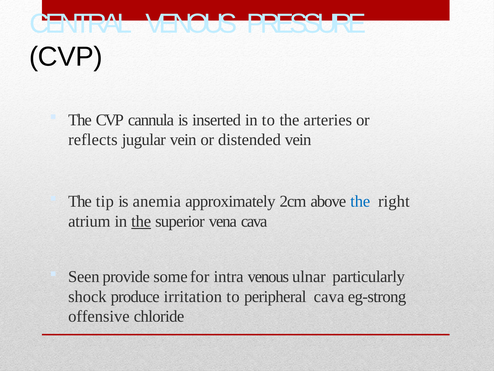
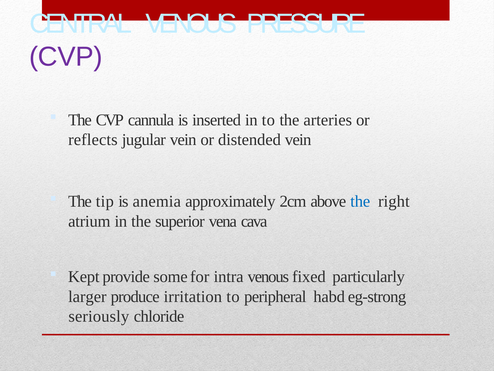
CVP at (66, 57) colour: black -> purple
the at (141, 221) underline: present -> none
Seen: Seen -> Kept
ulnar: ulnar -> fixed
shock: shock -> larger
peripheral cava: cava -> habd
offensive: offensive -> seriously
